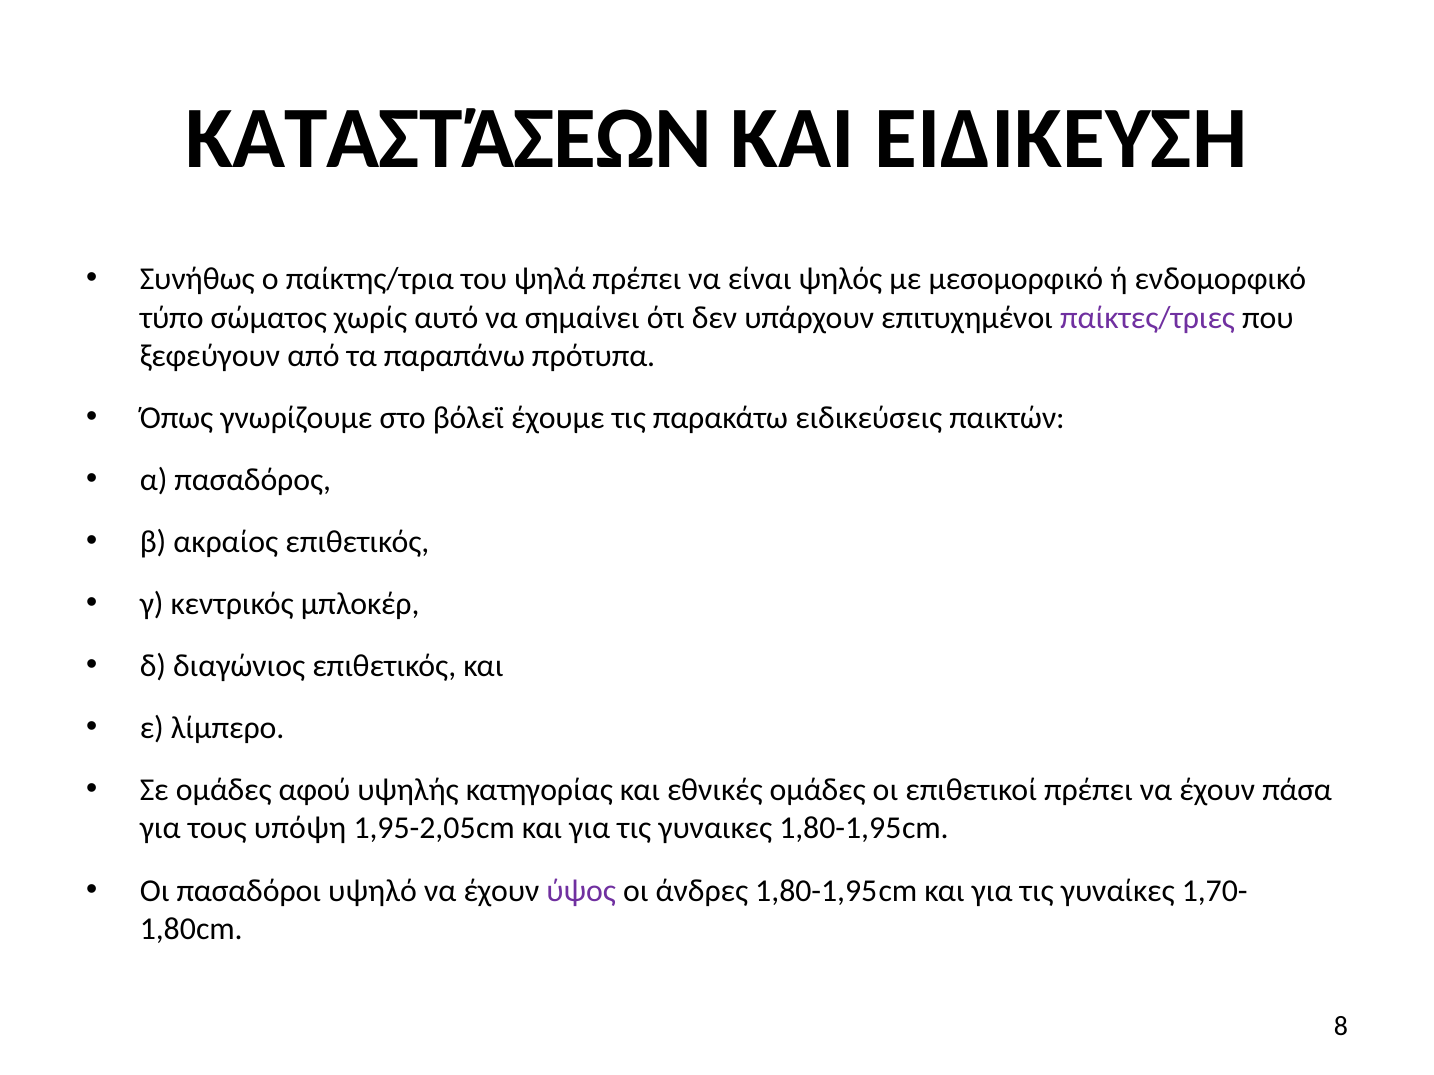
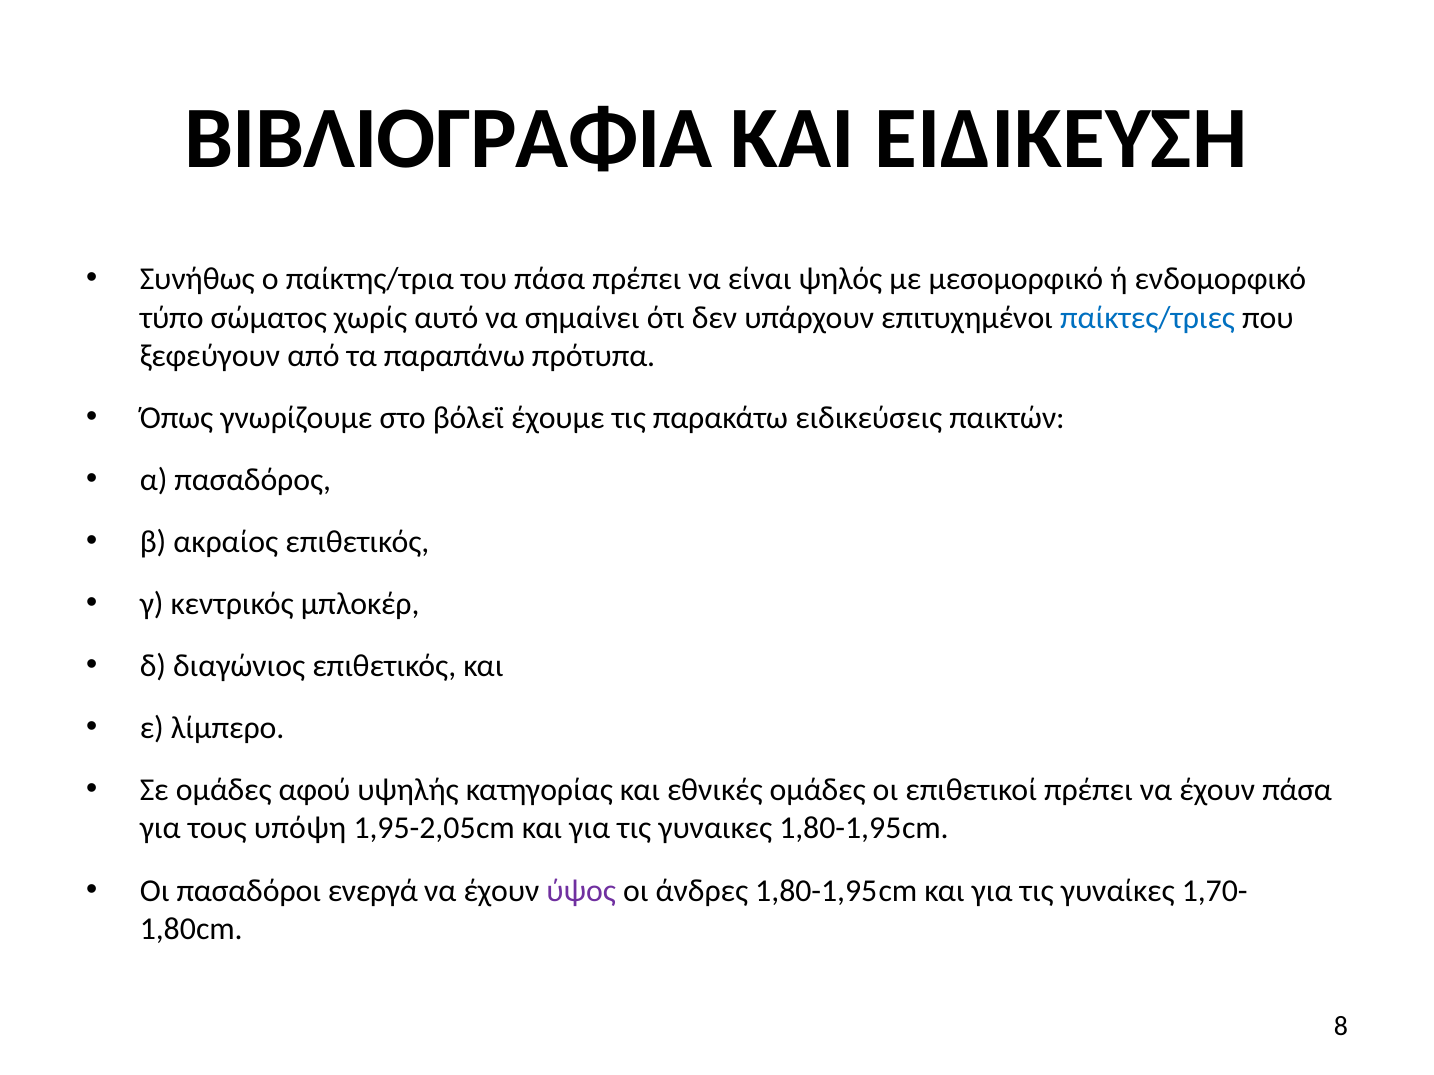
ΚΑΤΑΣΤΆΣΕΩΝ: ΚΑΤΑΣΤΆΣΕΩΝ -> ΒΙΒΛΙΟΓΡΑΦΙΑ
του ψηλά: ψηλά -> πάσα
παίκτες/τριες colour: purple -> blue
υψηλό: υψηλό -> ενεργά
